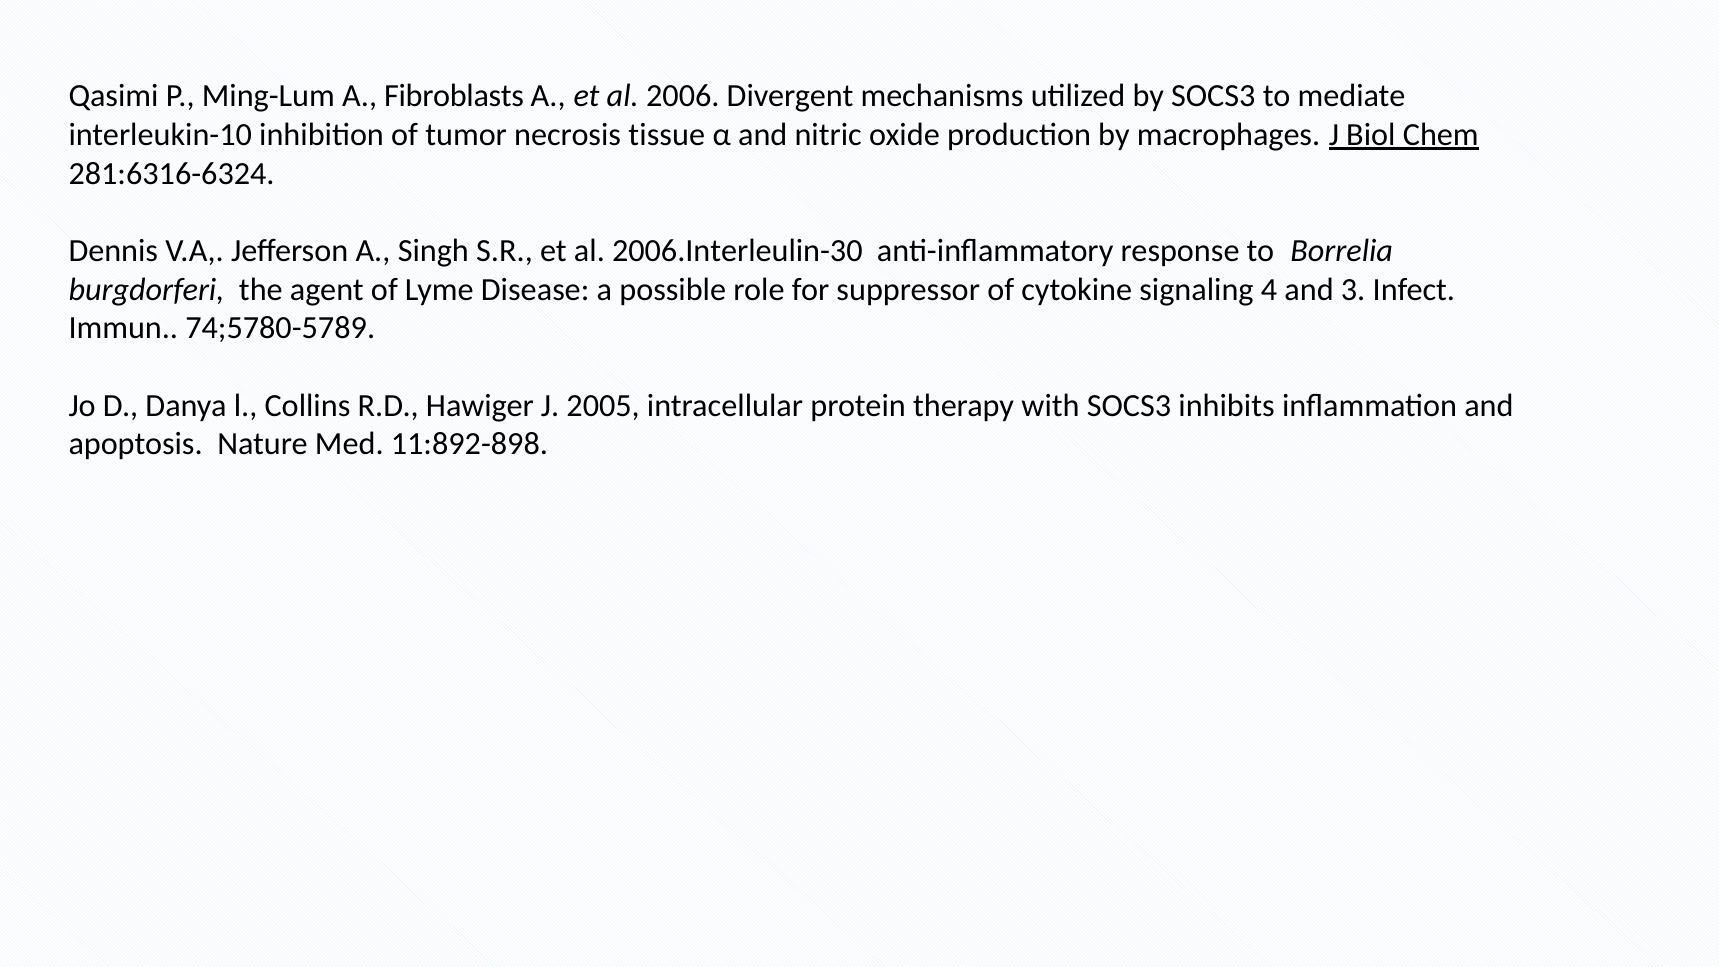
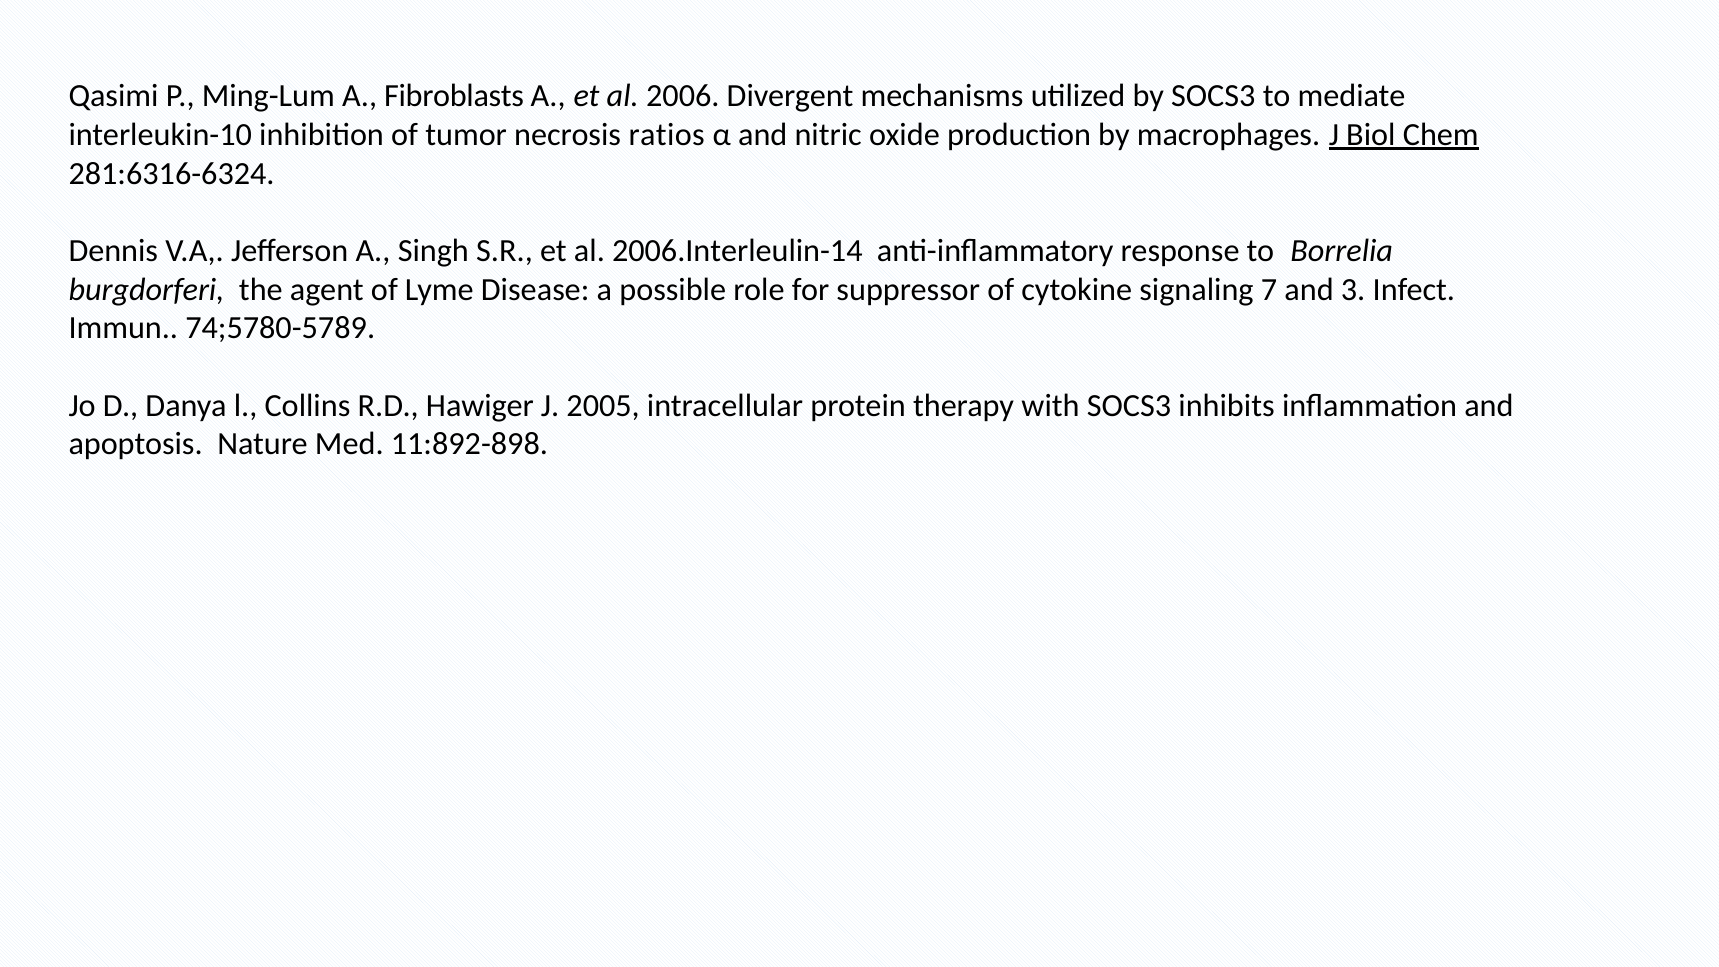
tissue: tissue -> ratios
2006.Interleulin-30: 2006.Interleulin-30 -> 2006.Interleulin-14
4: 4 -> 7
